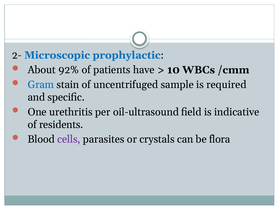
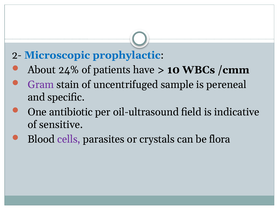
92%: 92% -> 24%
Gram colour: blue -> purple
required: required -> pereneal
urethritis: urethritis -> antibiotic
residents: residents -> sensitive
